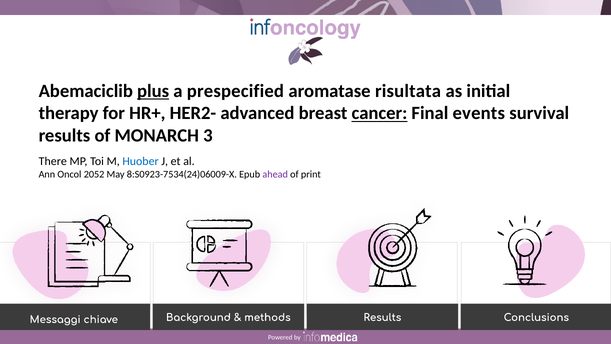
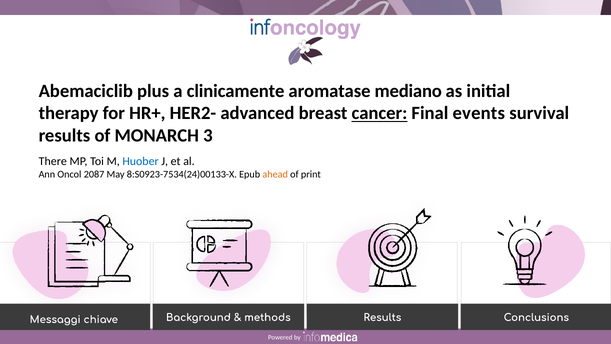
plus underline: present -> none
prespecified: prespecified -> clinicamente
risultata: risultata -> mediano
2052: 2052 -> 2087
8:S0923-7534(24)06009-X: 8:S0923-7534(24)06009-X -> 8:S0923-7534(24)00133-X
ahead colour: purple -> orange
